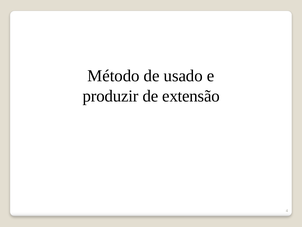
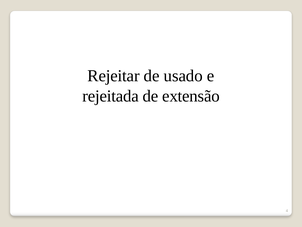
Método: Método -> Rejeitar
produzir: produzir -> rejeitada
